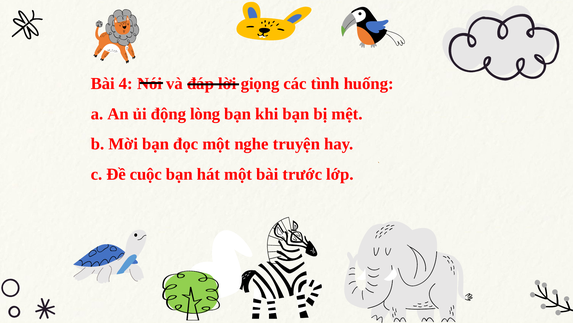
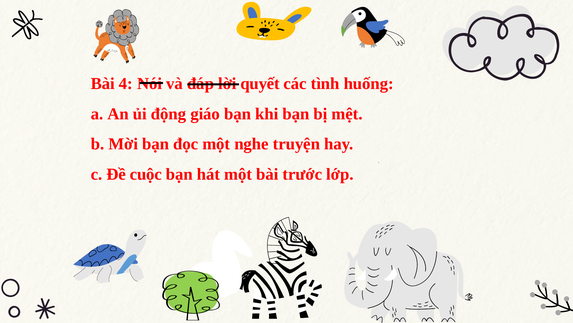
giọng: giọng -> quyết
lòng: lòng -> giáo
